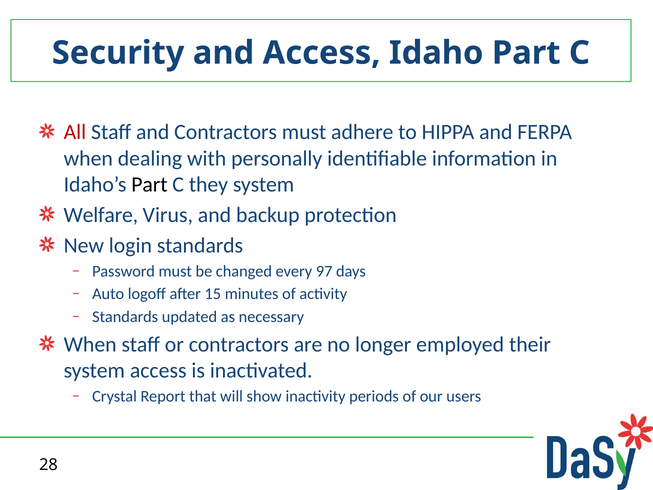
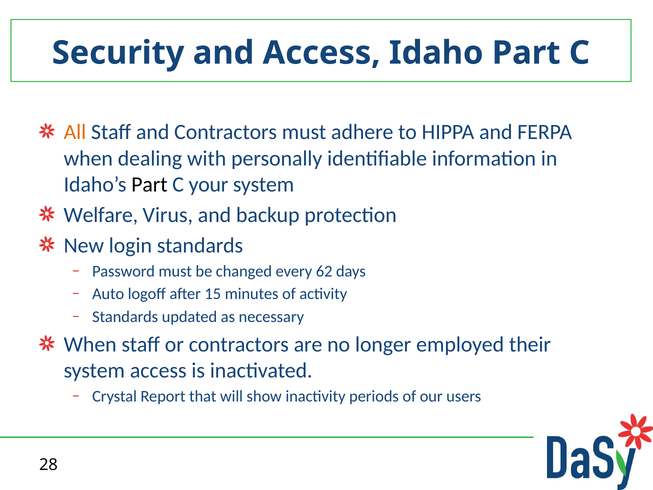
All colour: red -> orange
they: they -> your
97: 97 -> 62
